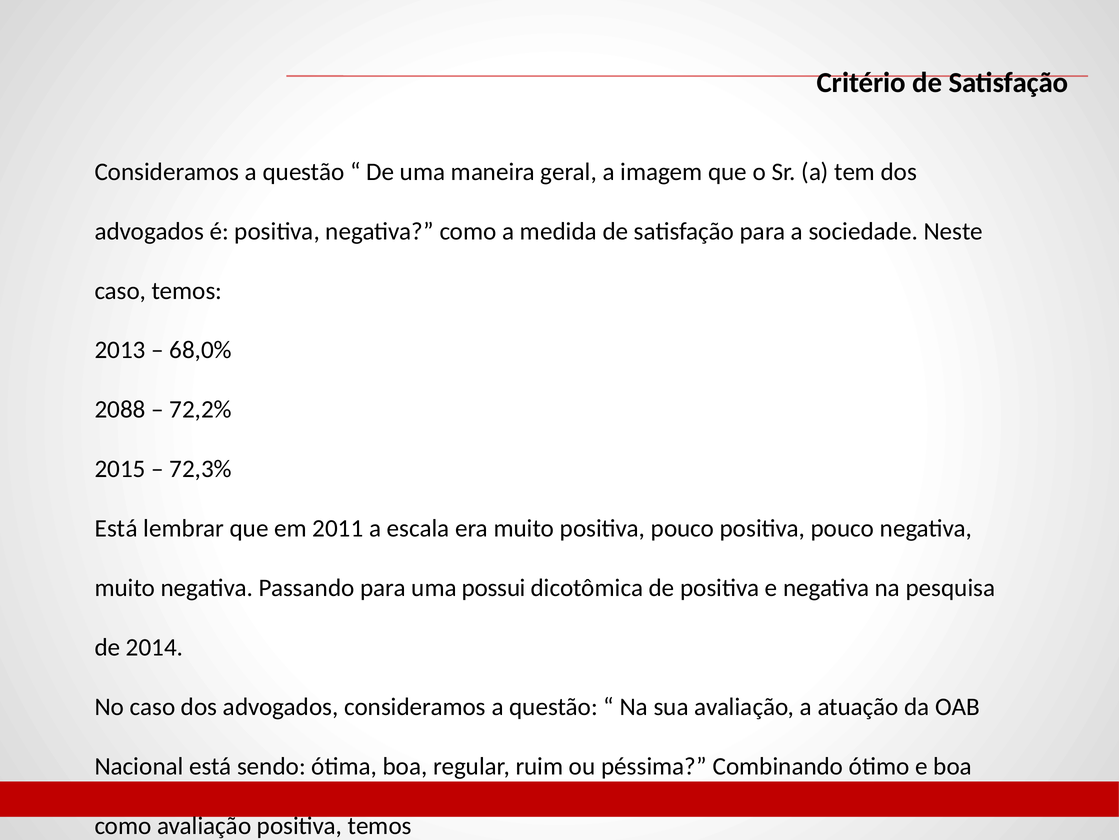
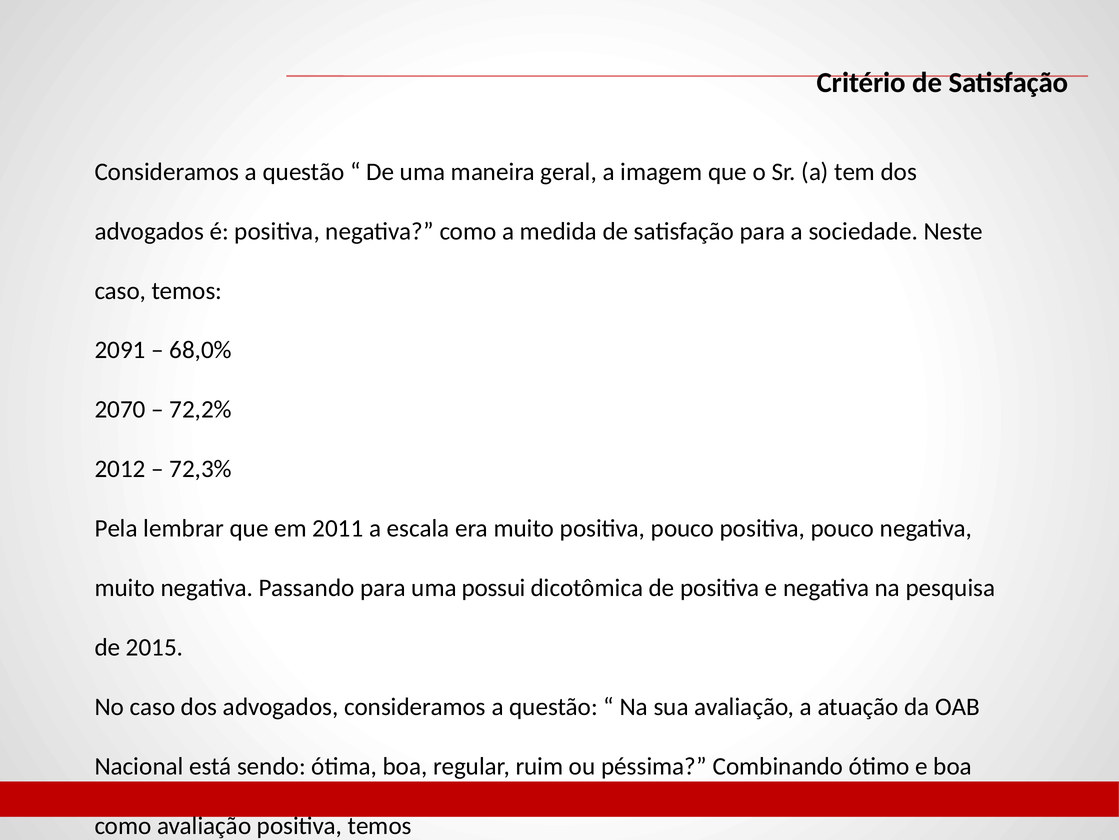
2013 at (120, 350): 2013 -> 2091
2088: 2088 -> 2070
2015 at (120, 469): 2015 -> 2012
Está at (116, 528): Está -> Pela
2014: 2014 -> 2015
